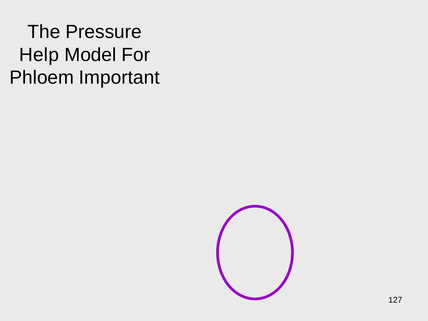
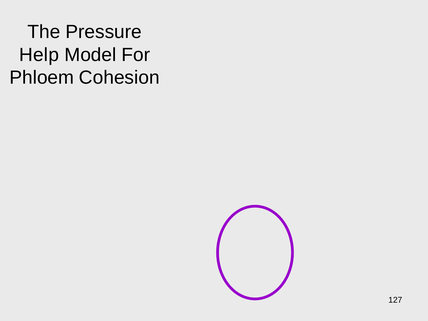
Important: Important -> Cohesion
